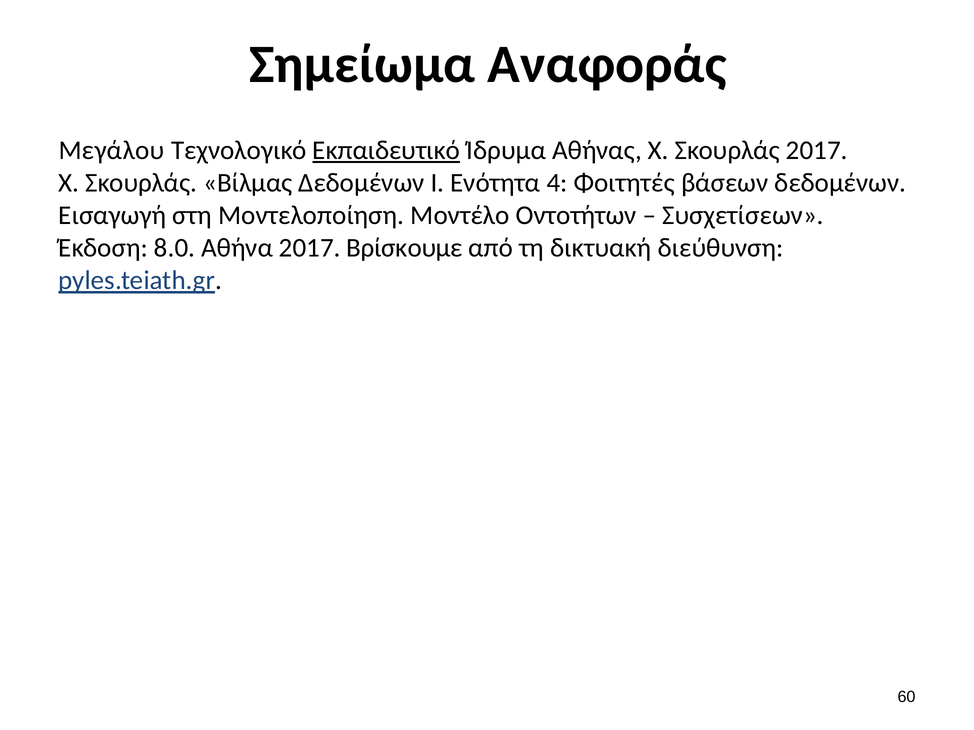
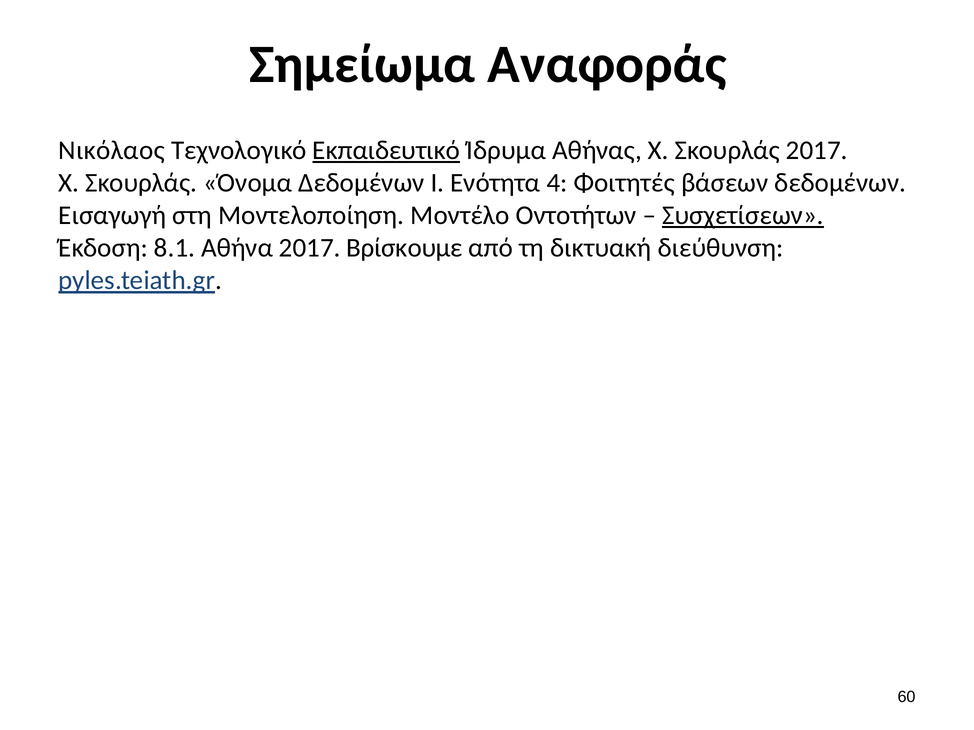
Μεγάλου: Μεγάλου -> Νικόλαος
Βίλμας: Βίλμας -> Όνομα
Συσχετίσεων underline: none -> present
8.0: 8.0 -> 8.1
